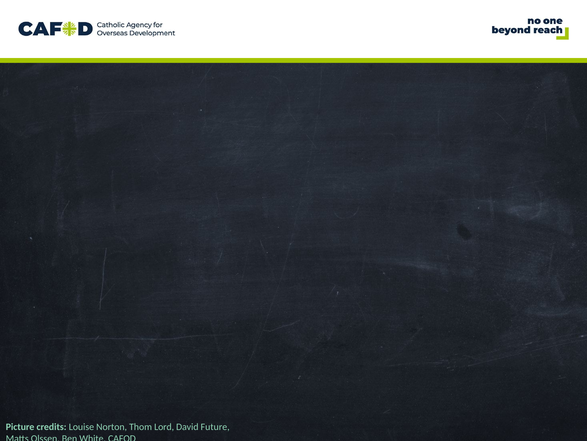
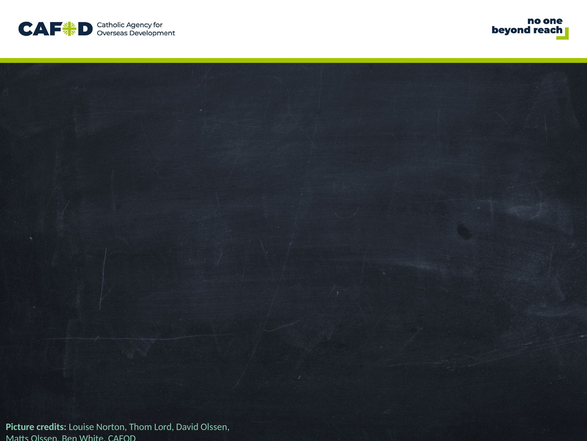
David Future: Future -> Olssen
